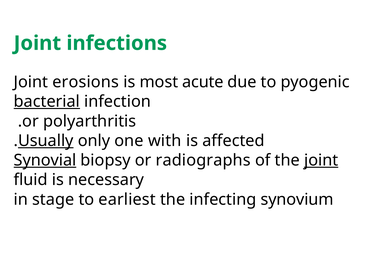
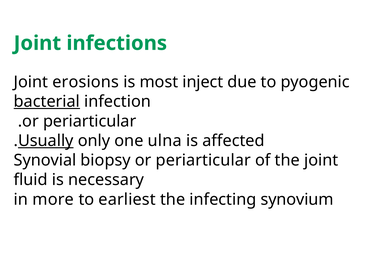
acute: acute -> inject
polyarthritis at (90, 121): polyarthritis -> periarticular
with: with -> ulna
Synovial underline: present -> none
biopsy or radiographs: radiographs -> periarticular
joint at (321, 160) underline: present -> none
stage: stage -> more
